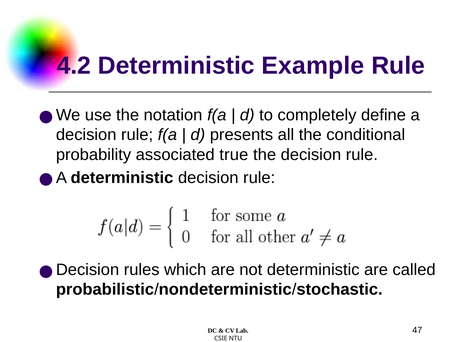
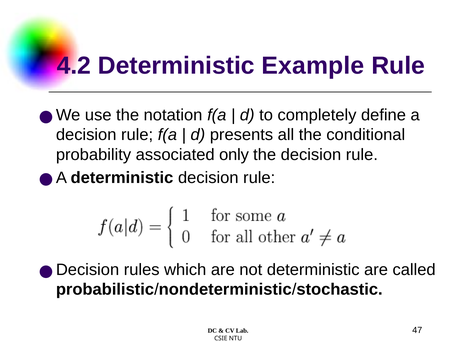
true: true -> only
